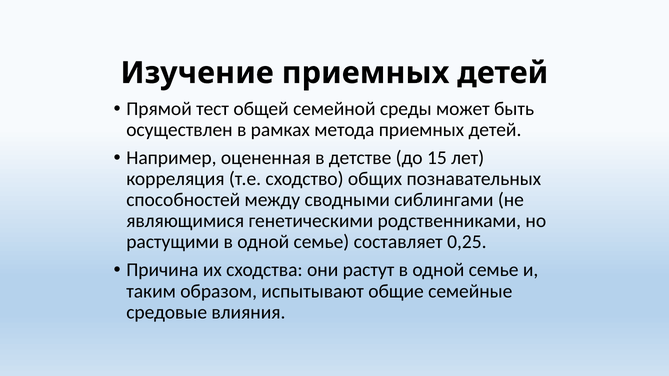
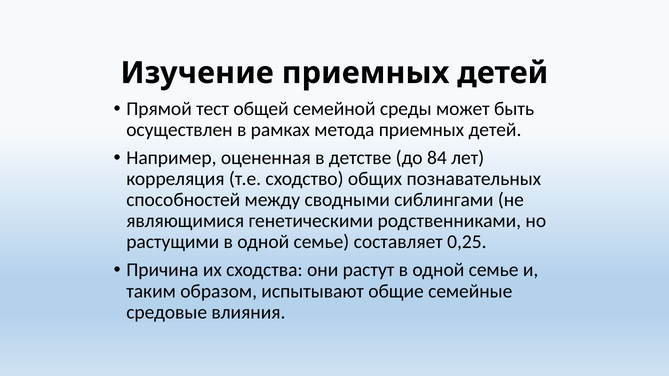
15: 15 -> 84
